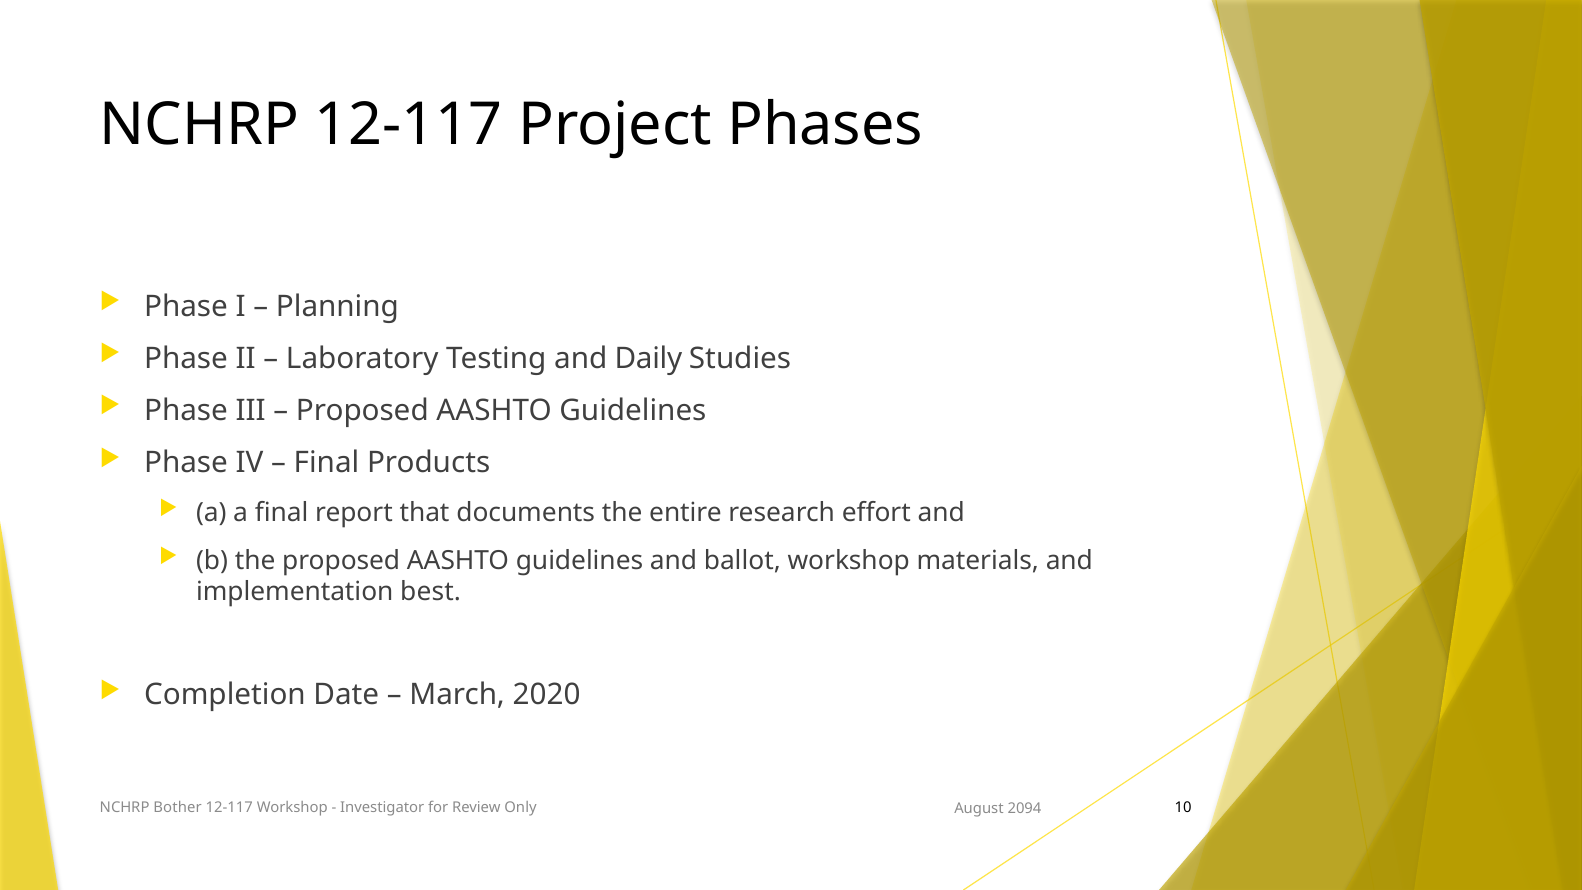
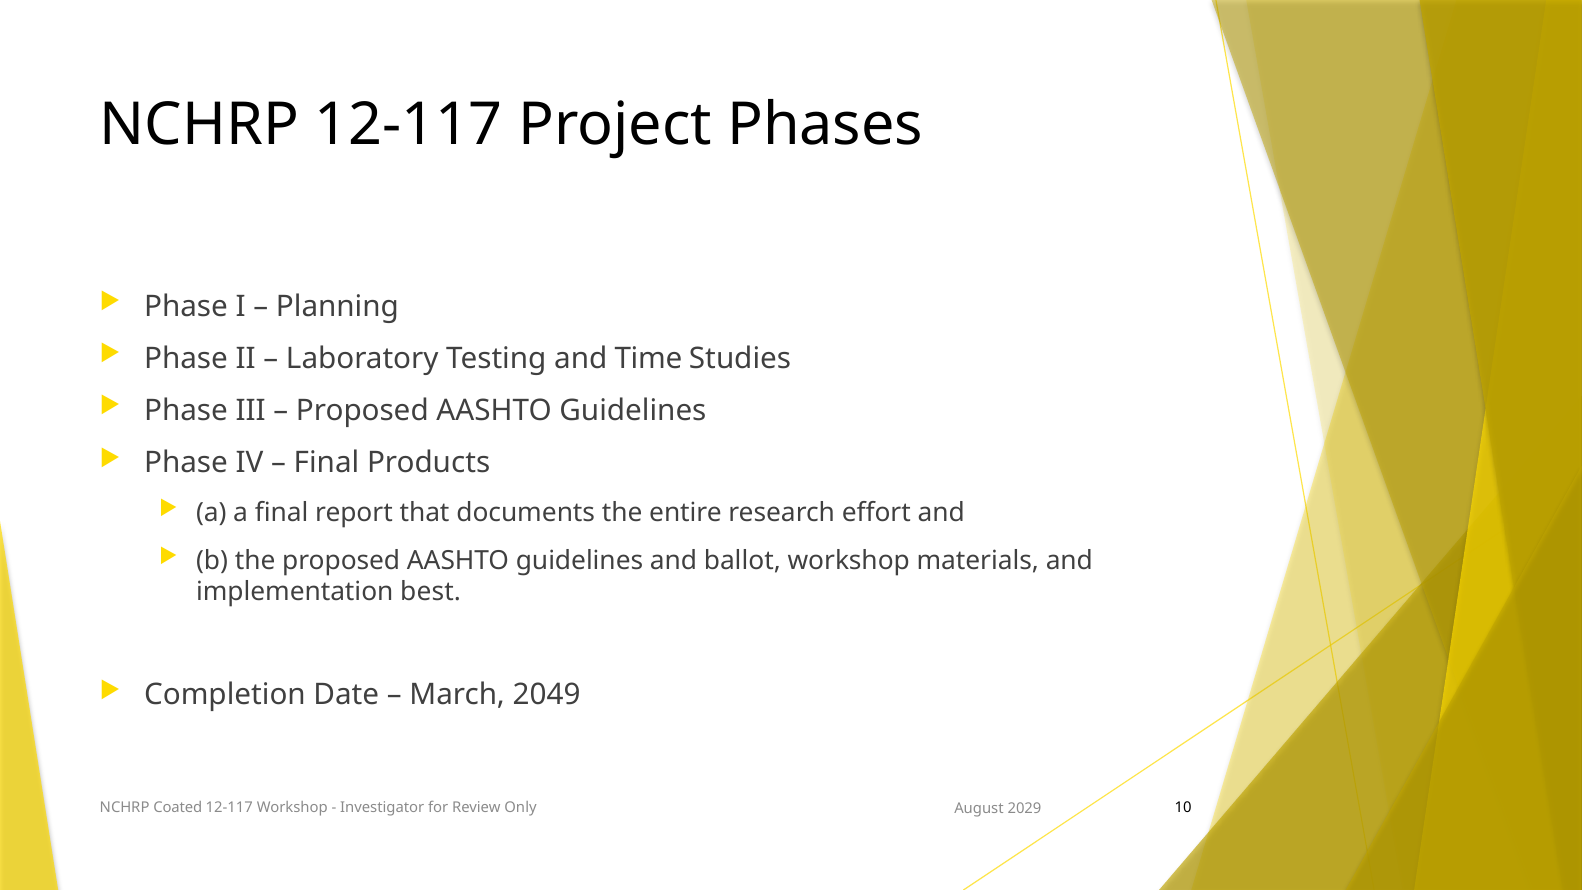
Daily: Daily -> Time
2020: 2020 -> 2049
Bother: Bother -> Coated
2094: 2094 -> 2029
